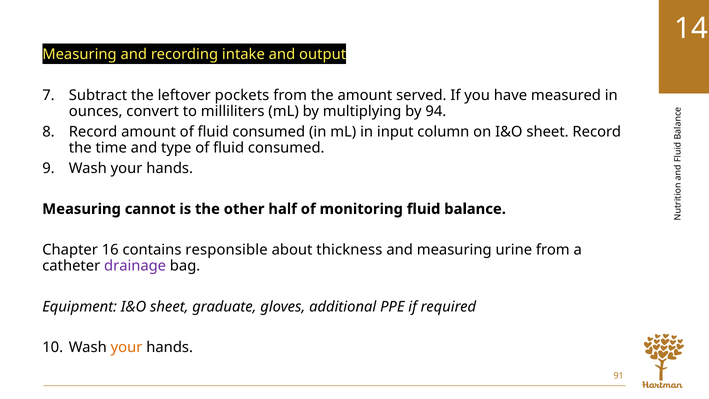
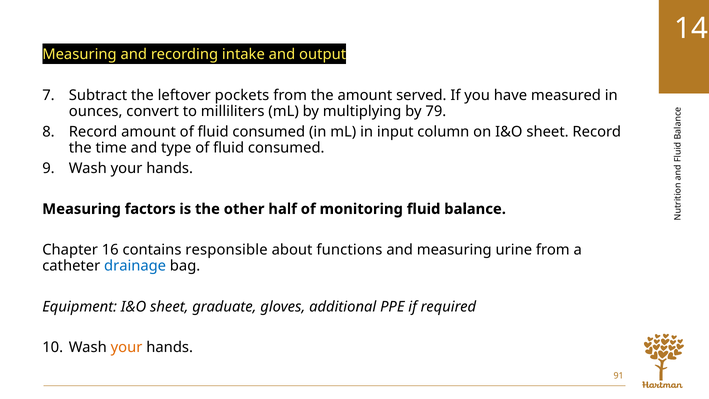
94: 94 -> 79
cannot: cannot -> factors
thickness: thickness -> functions
drainage colour: purple -> blue
